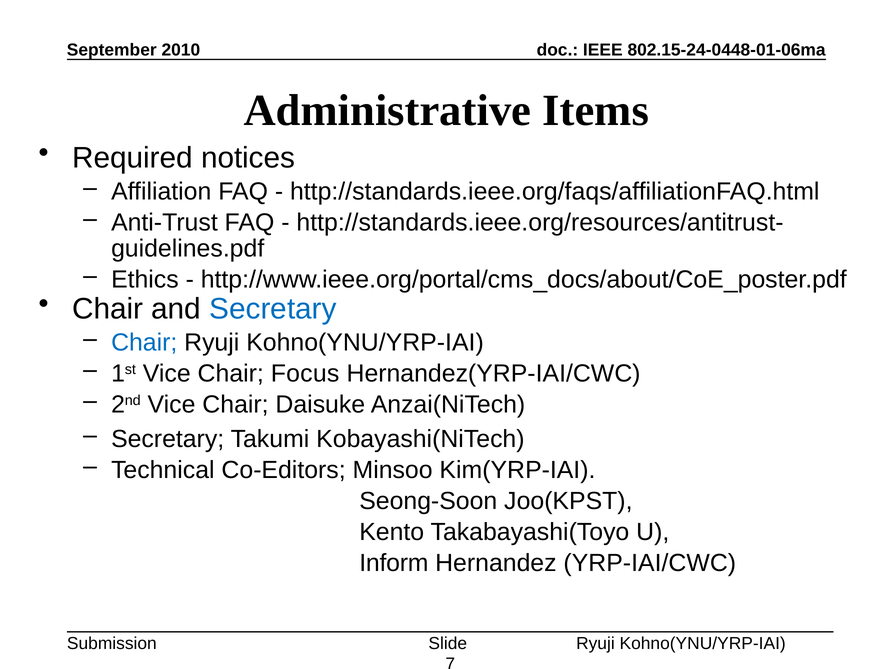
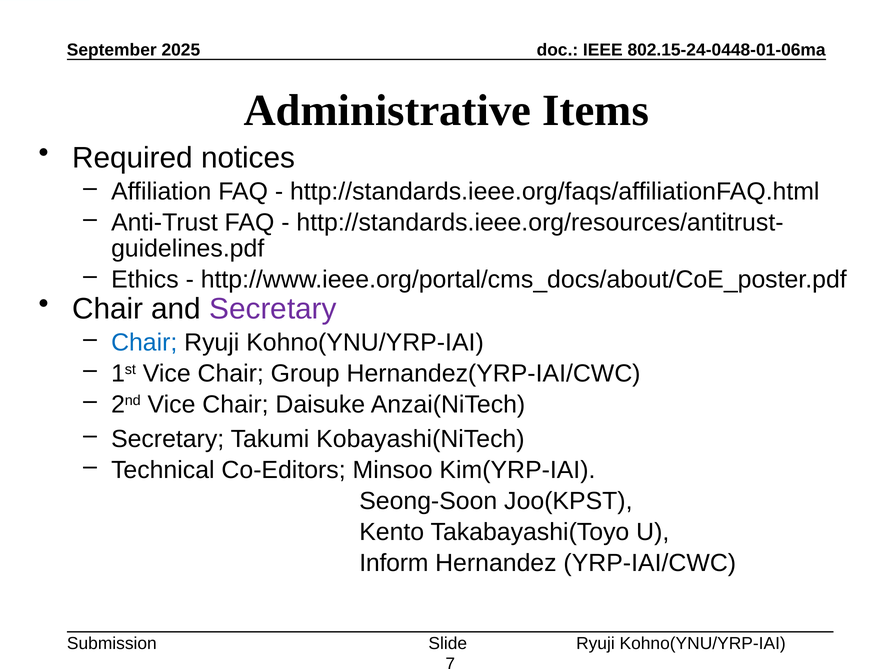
2010: 2010 -> 2025
Secretary at (273, 309) colour: blue -> purple
Focus: Focus -> Group
